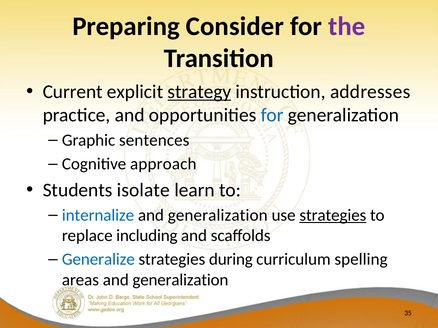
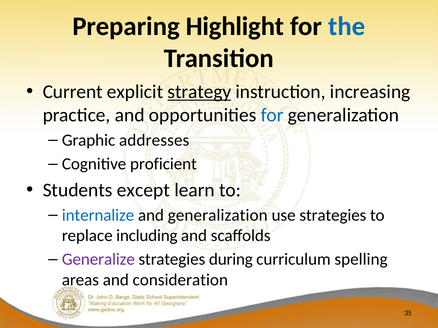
Consider: Consider -> Highlight
the colour: purple -> blue
addresses: addresses -> increasing
sentences: sentences -> addresses
approach: approach -> proficient
isolate: isolate -> except
strategies at (333, 215) underline: present -> none
Generalize colour: blue -> purple
areas and generalization: generalization -> consideration
